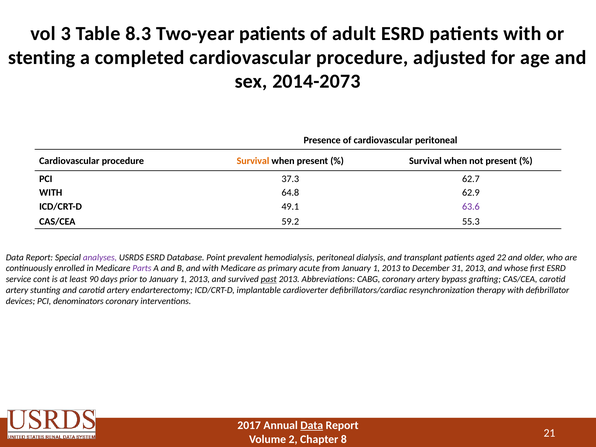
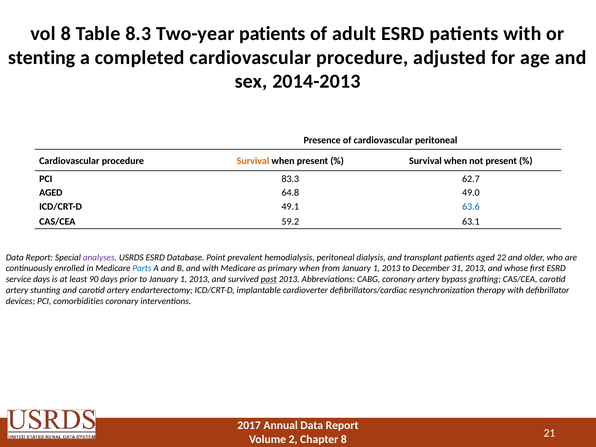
vol 3: 3 -> 8
2014-2073: 2014-2073 -> 2014-2013
37.3: 37.3 -> 83.3
WITH at (51, 193): WITH -> AGED
62.9: 62.9 -> 49.0
63.6 colour: purple -> blue
55.3: 55.3 -> 63.1
Parts colour: purple -> blue
primary acute: acute -> when
service cont: cont -> days
denominators: denominators -> comorbidities
Data at (312, 425) underline: present -> none
